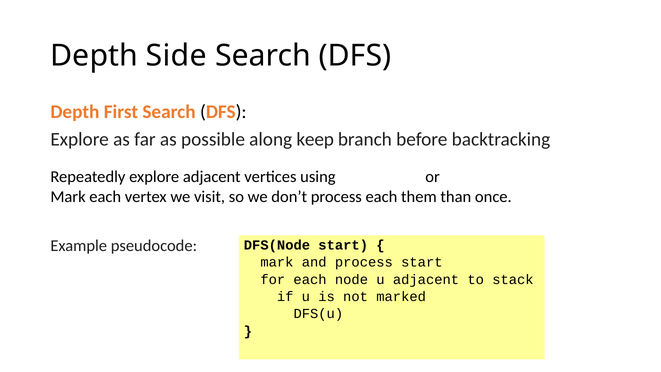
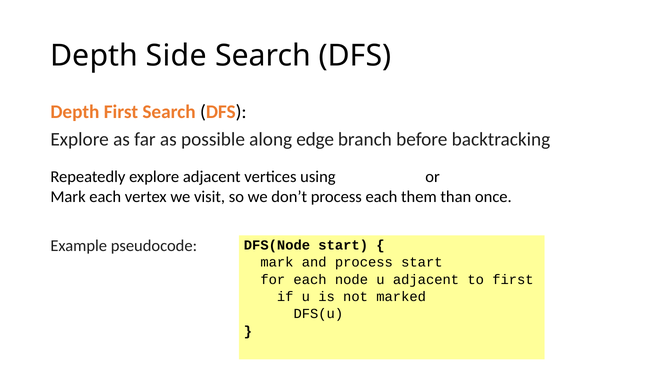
keep: keep -> edge
to stack: stack -> first
